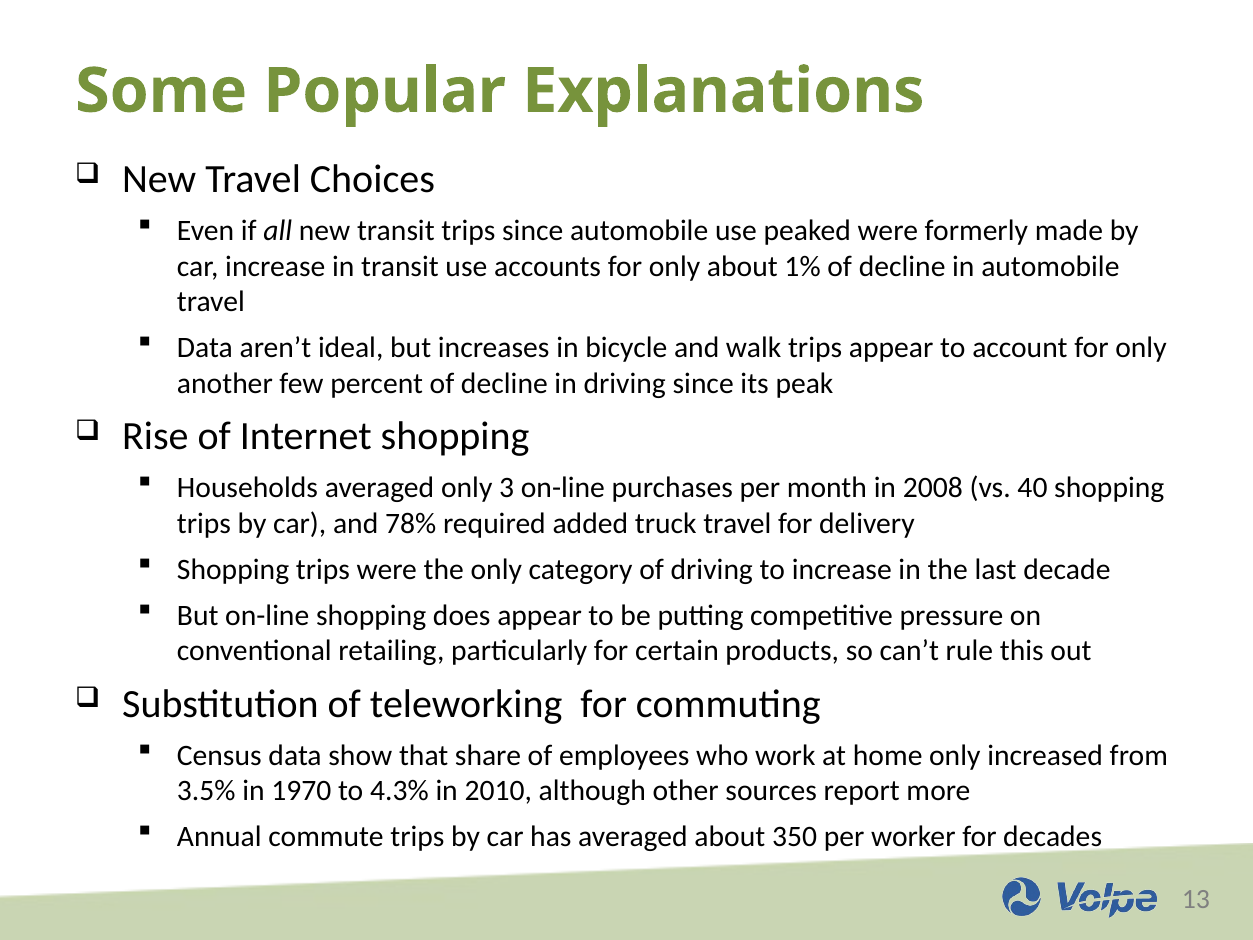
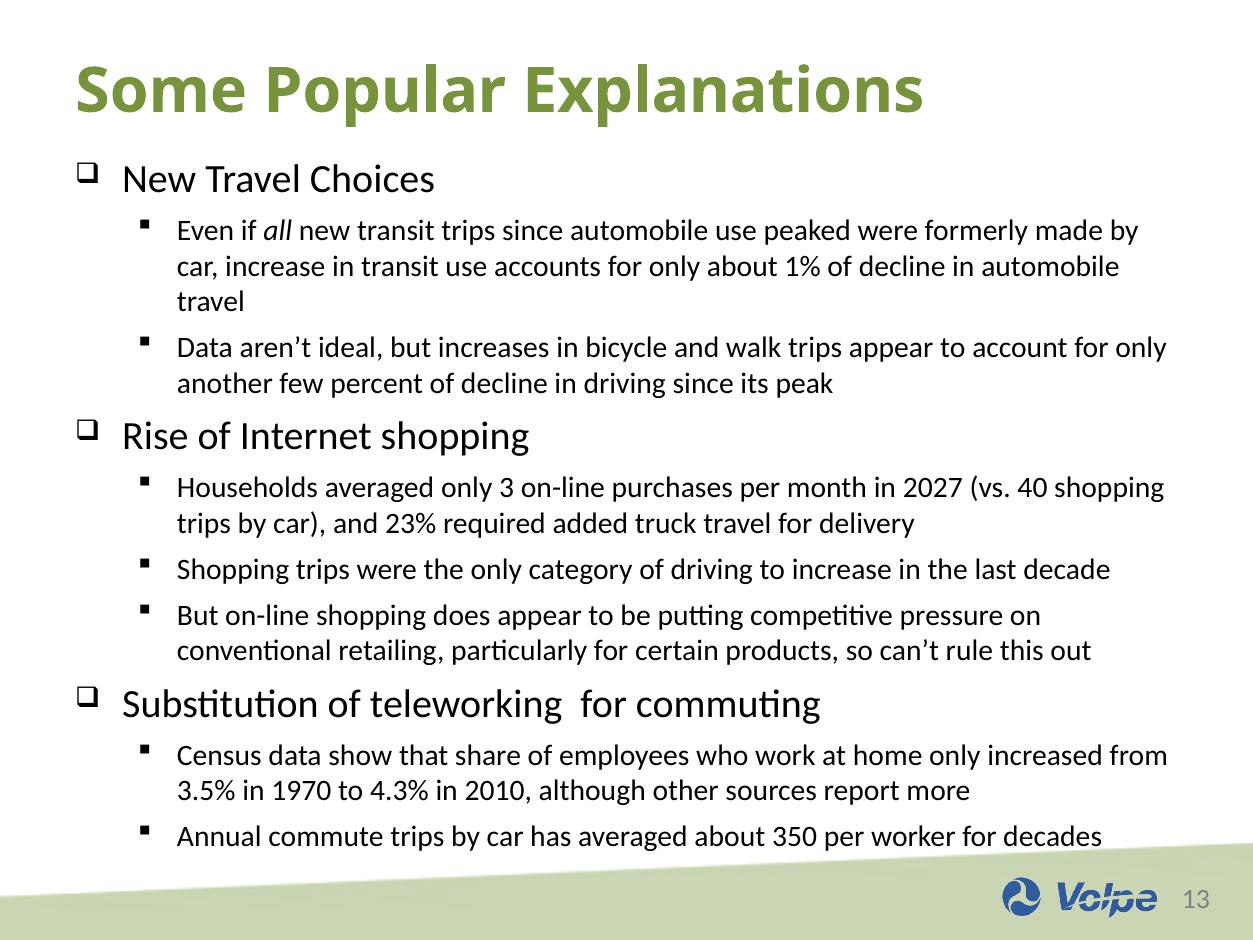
2008: 2008 -> 2027
78%: 78% -> 23%
